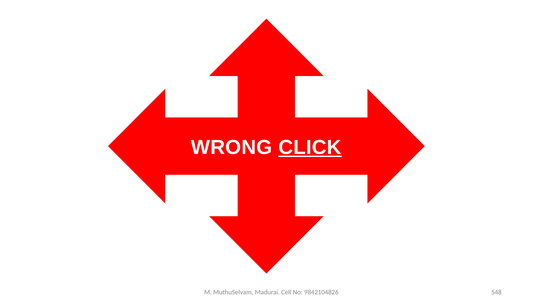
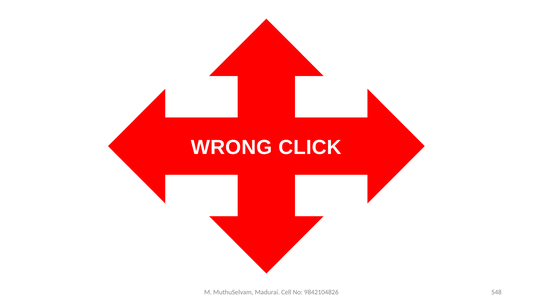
CLICK underline: present -> none
